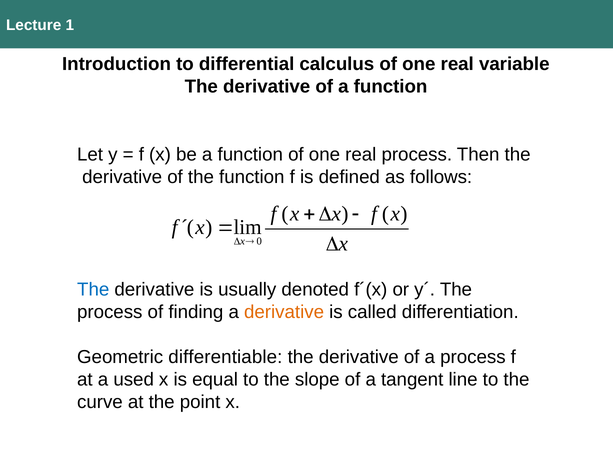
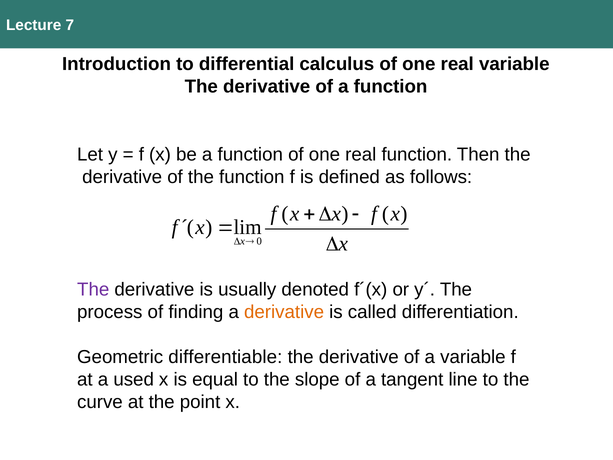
1: 1 -> 7
real process: process -> function
The at (93, 289) colour: blue -> purple
a process: process -> variable
